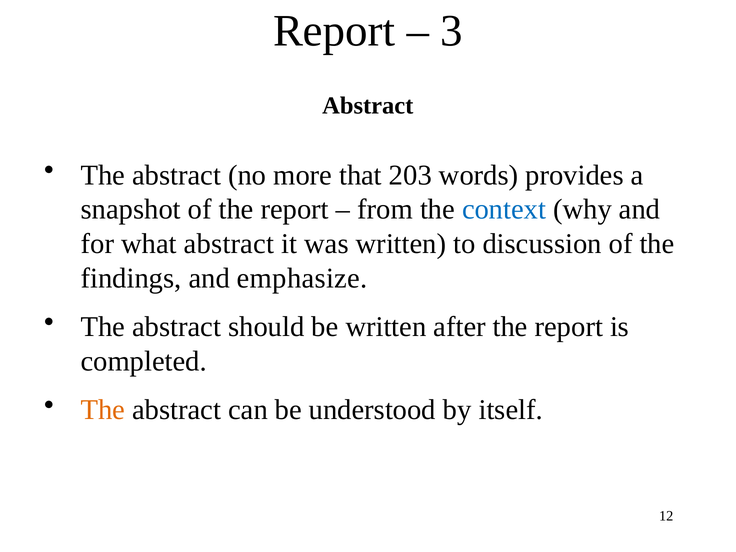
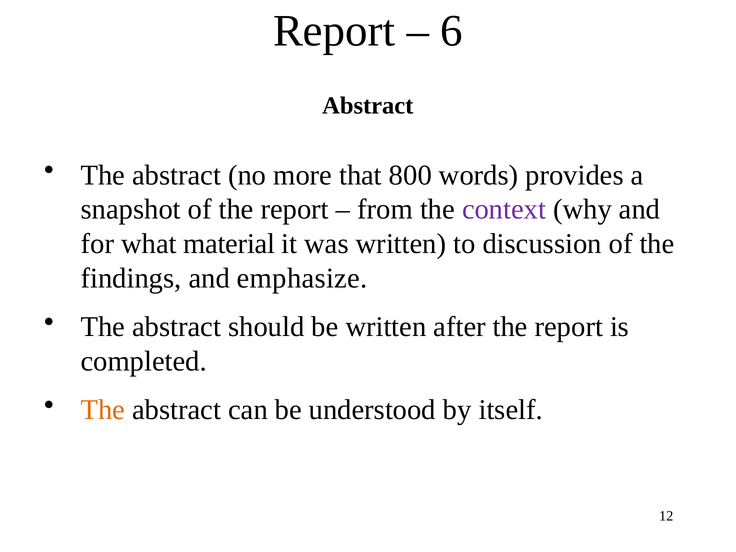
3: 3 -> 6
203: 203 -> 800
context colour: blue -> purple
what abstract: abstract -> material
